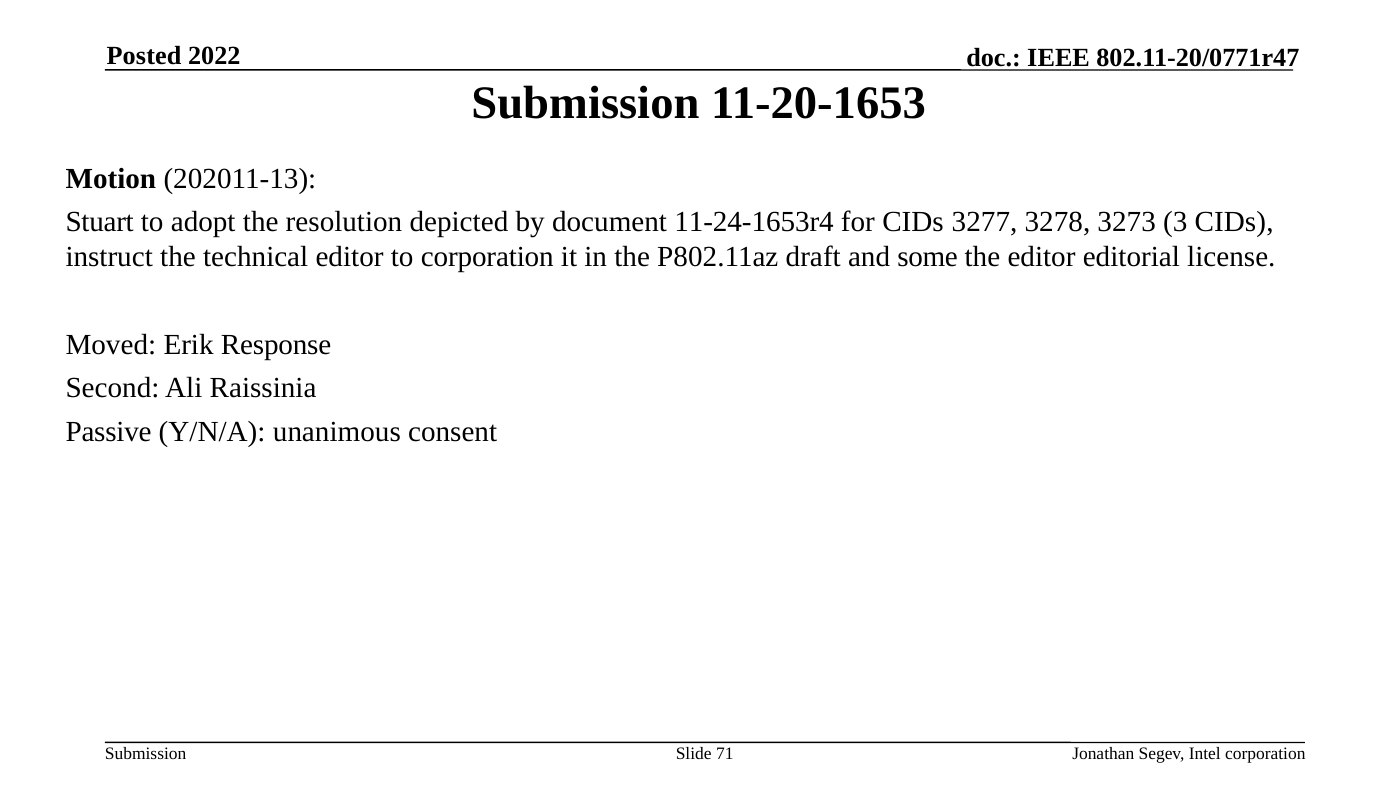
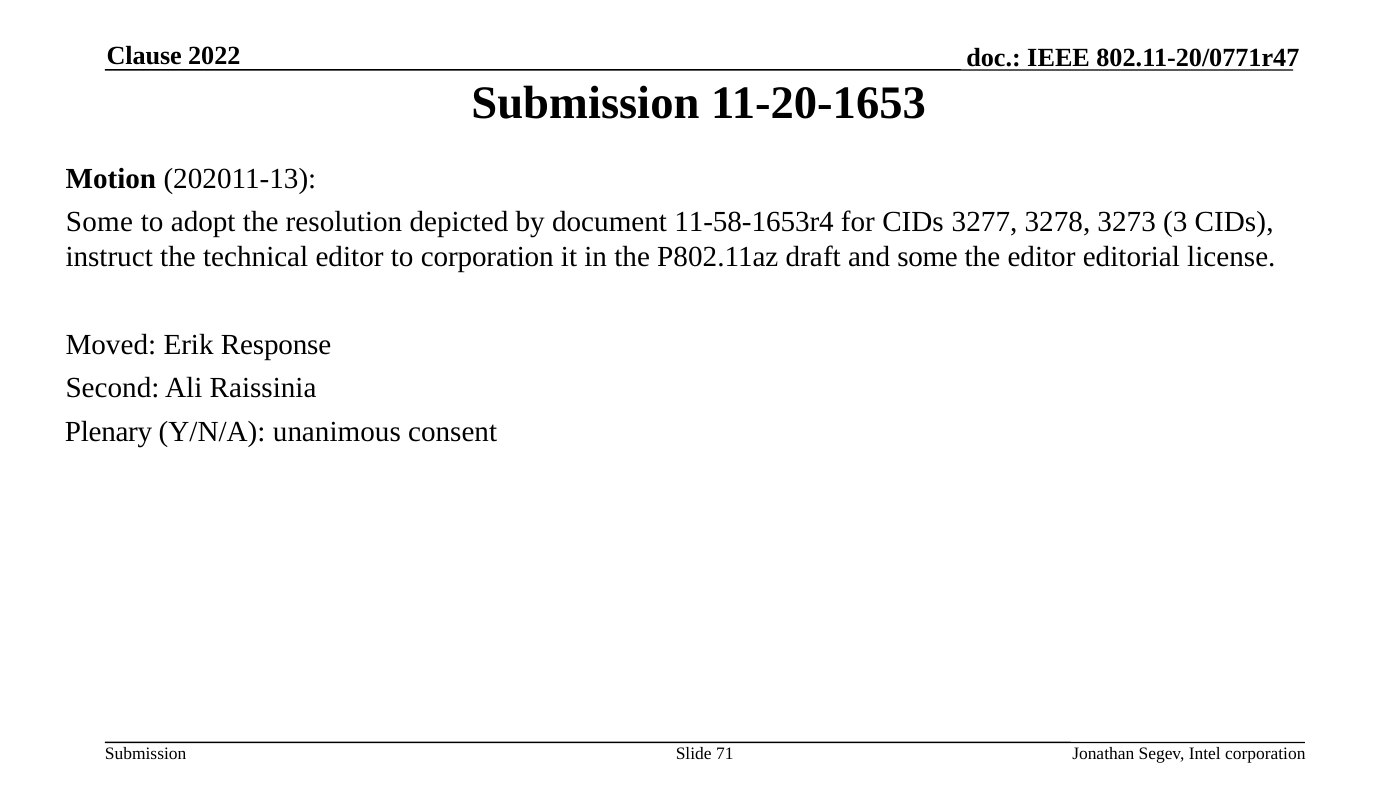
Posted: Posted -> Clause
Stuart at (100, 222): Stuart -> Some
11-24-1653r4: 11-24-1653r4 -> 11-58-1653r4
Passive: Passive -> Plenary
